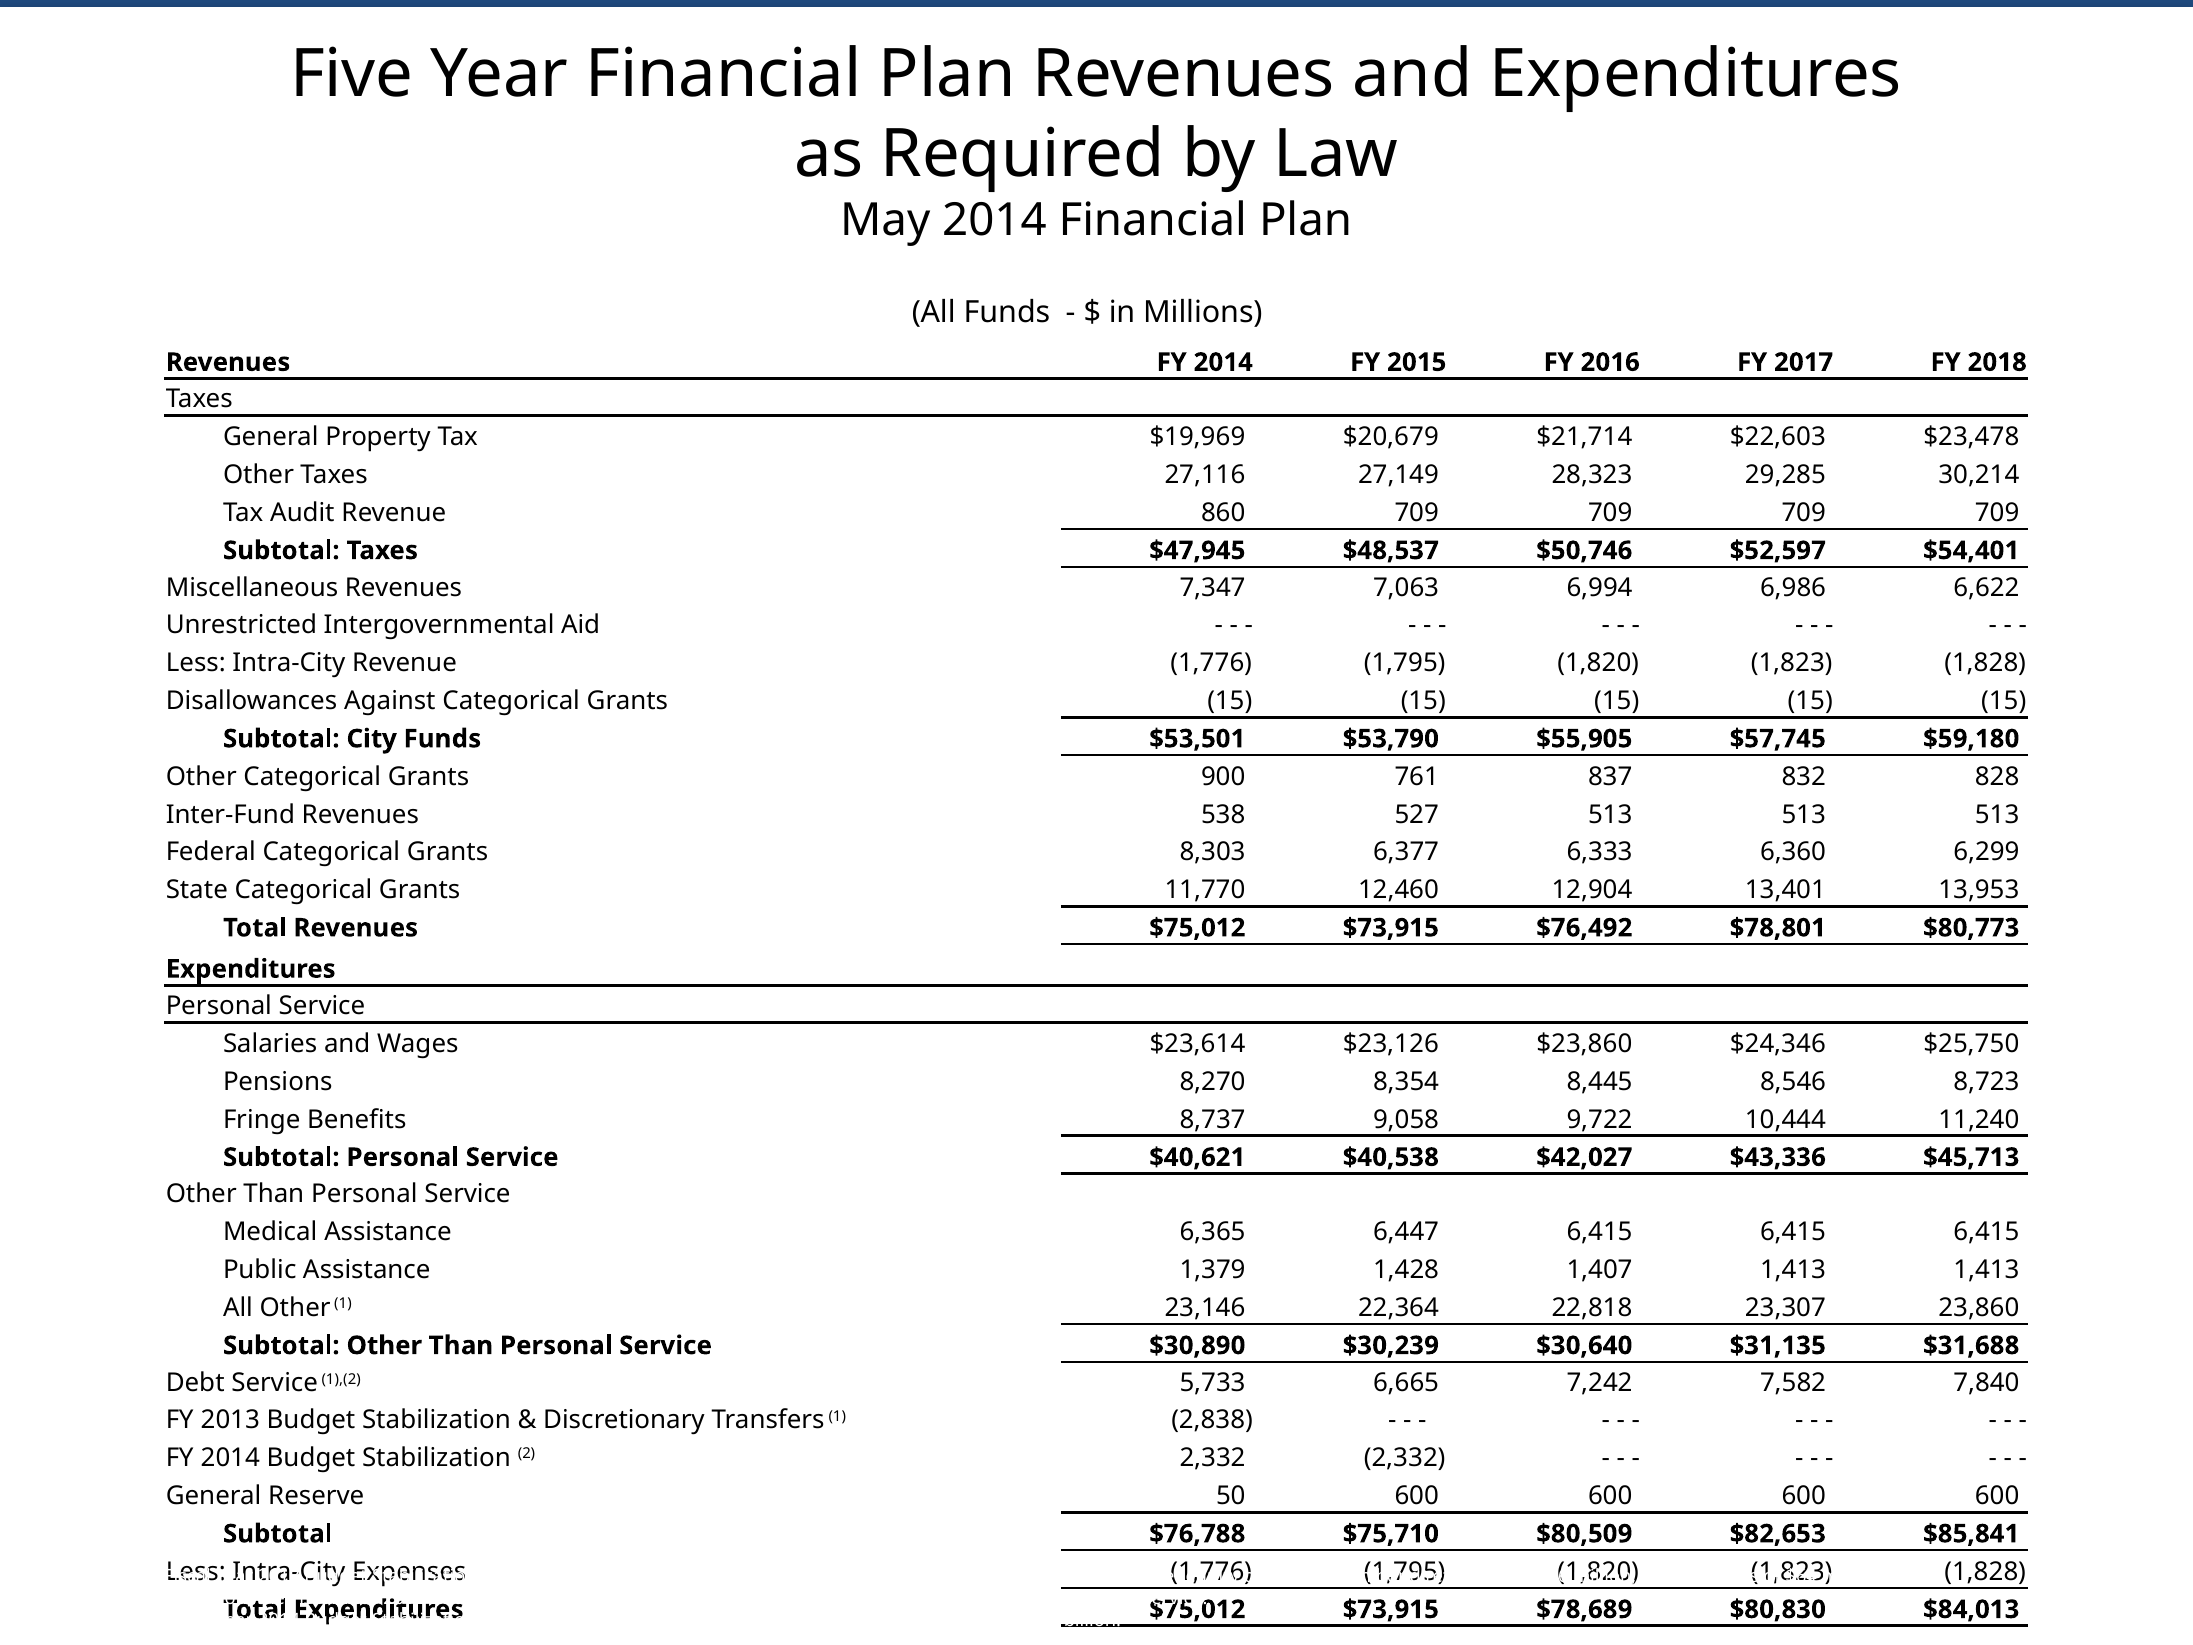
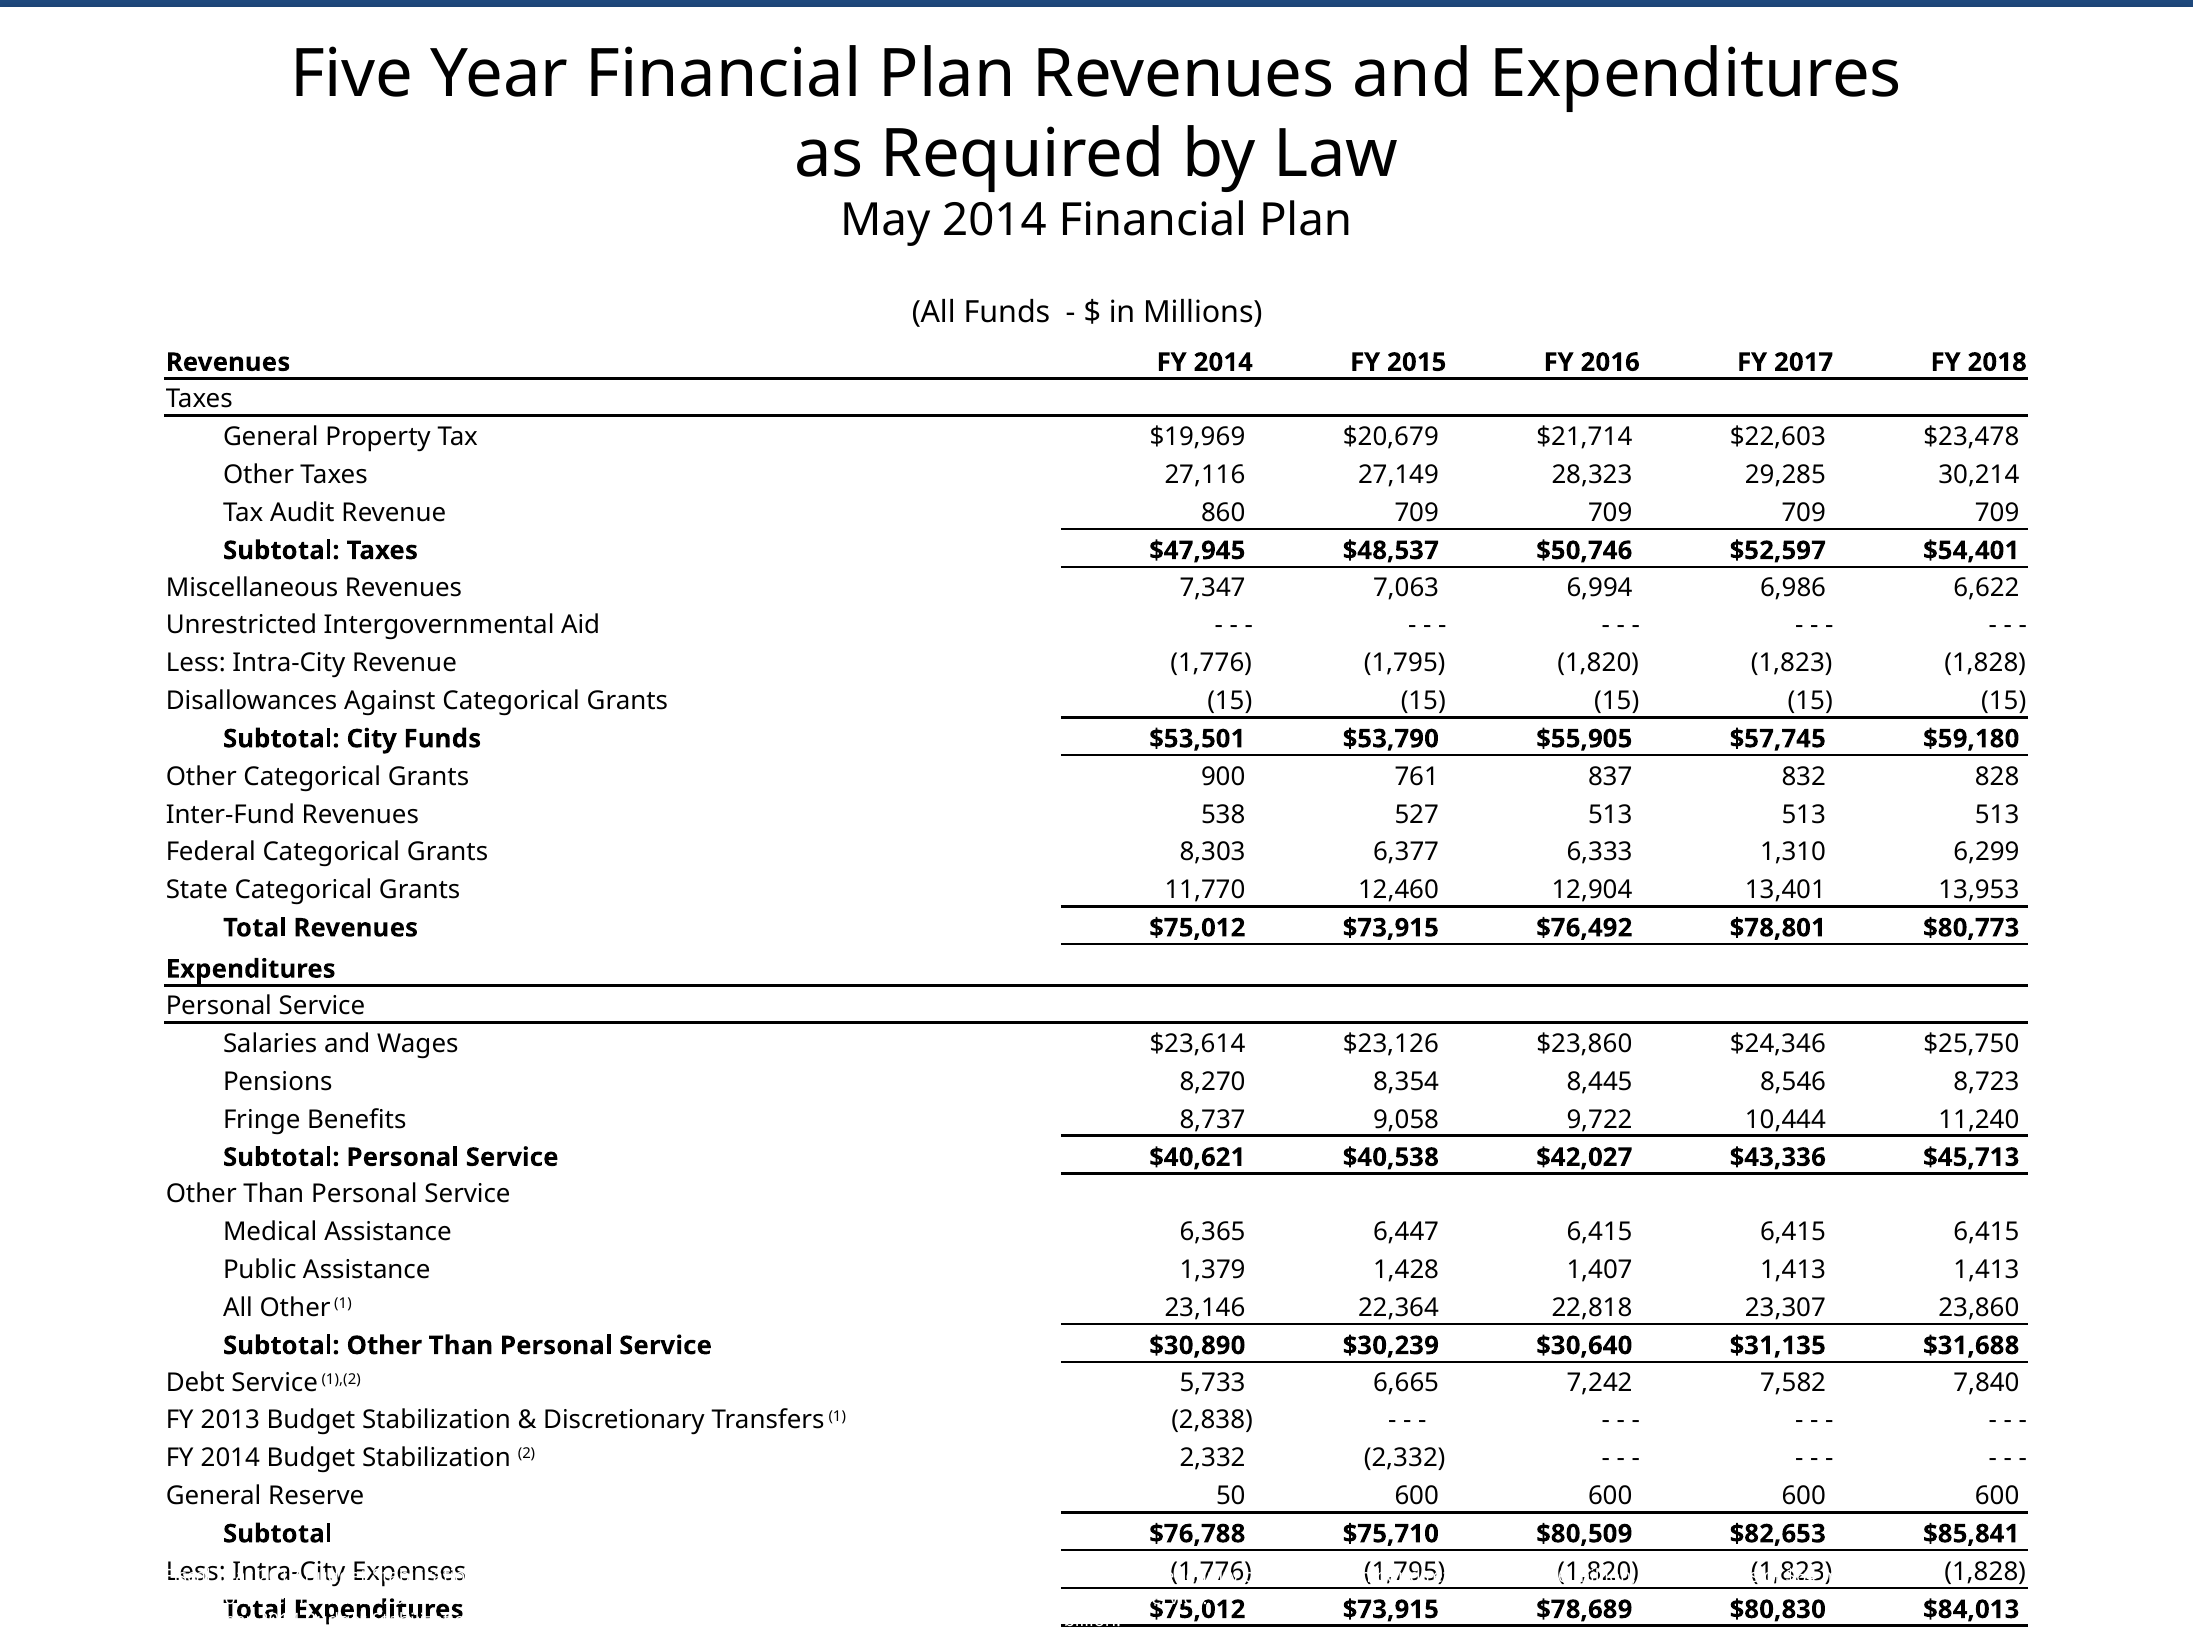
6,360: 6,360 -> 1,310
